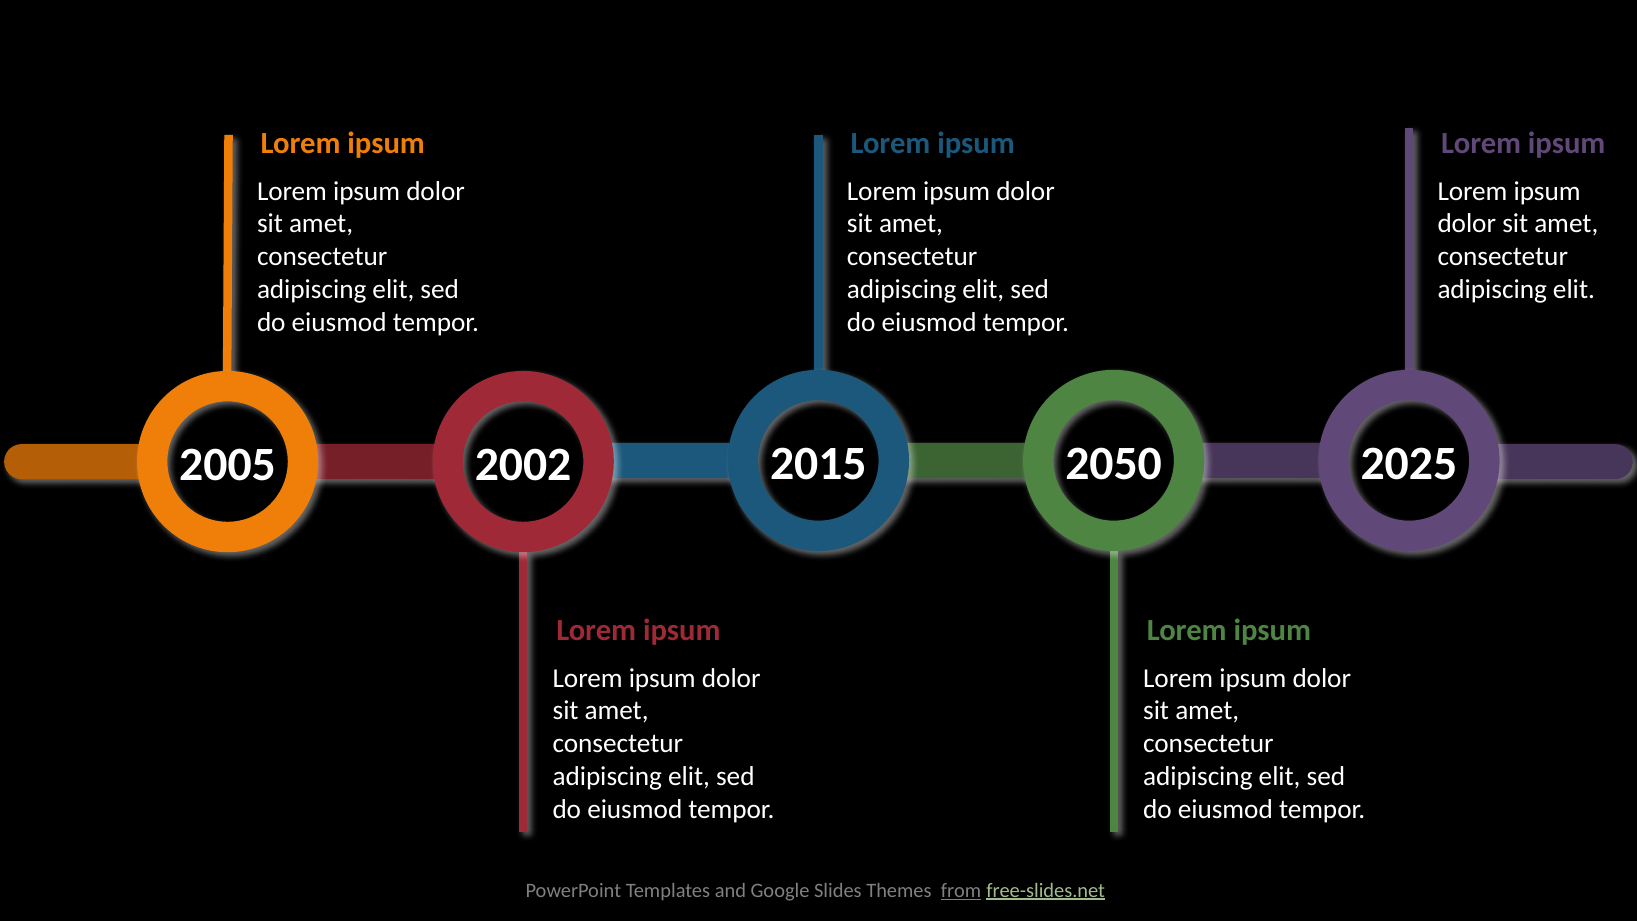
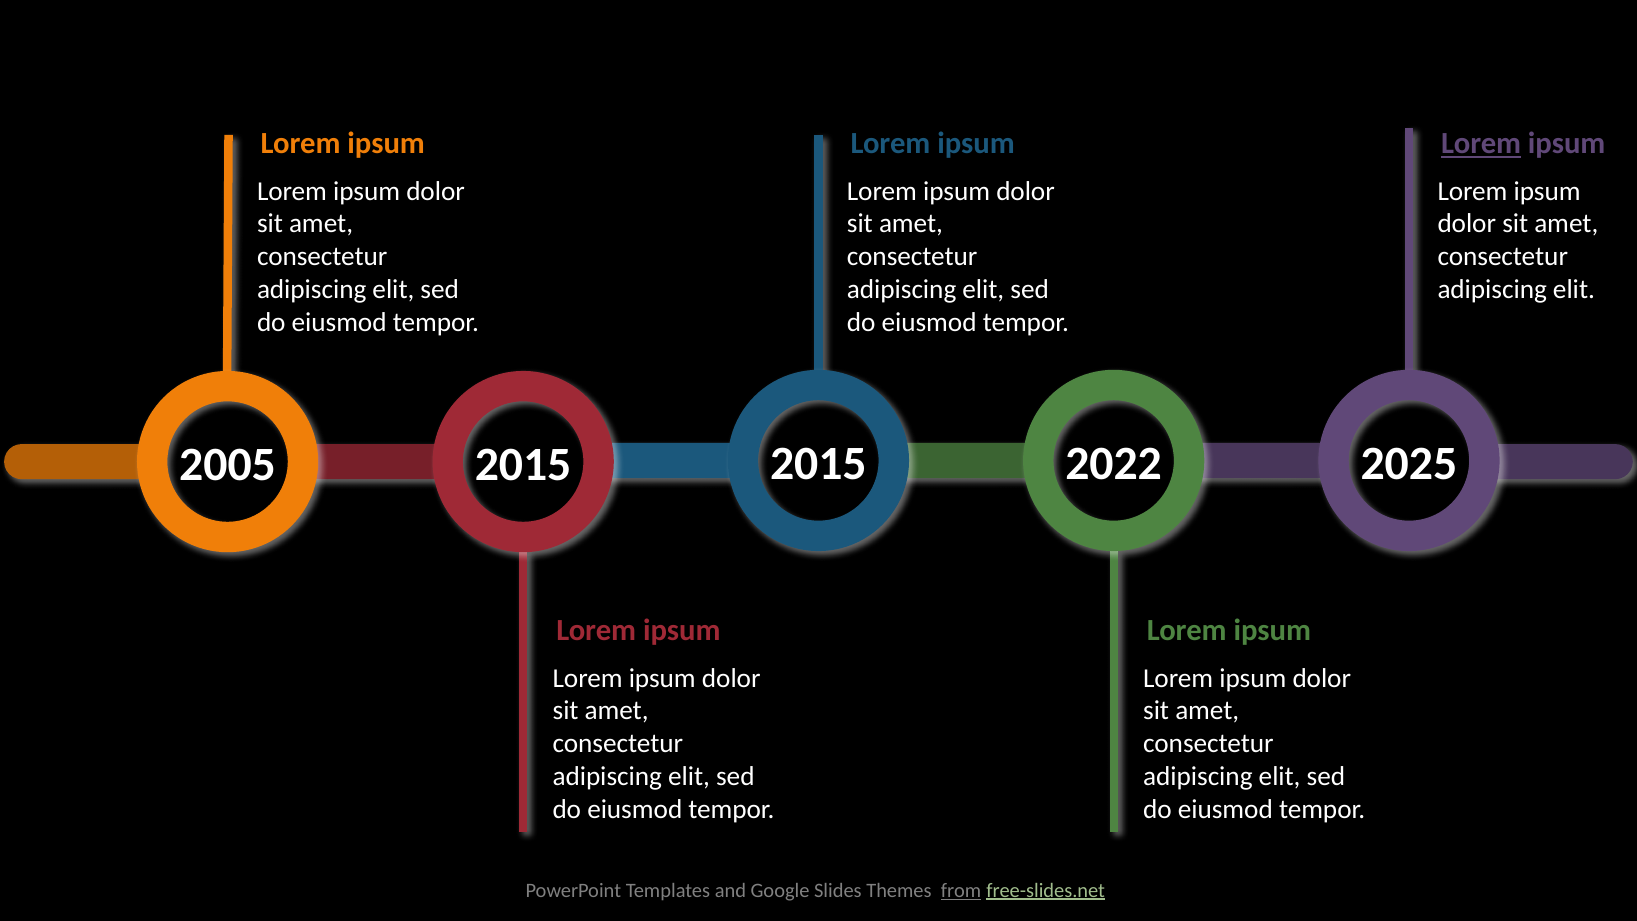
Lorem at (1481, 144) underline: none -> present
2050: 2050 -> 2022
2002 at (523, 464): 2002 -> 2015
